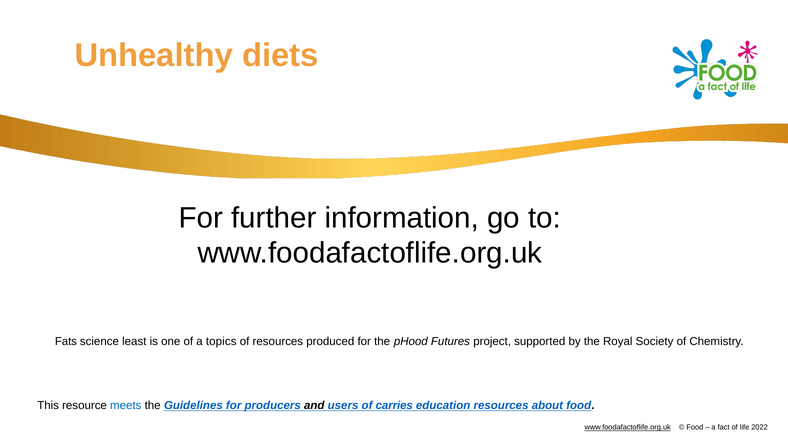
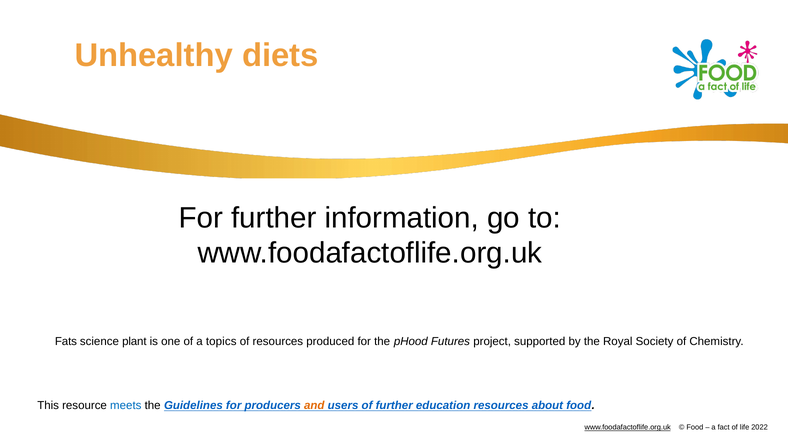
least: least -> plant
and colour: black -> orange
of carries: carries -> further
